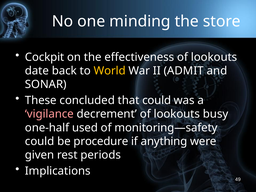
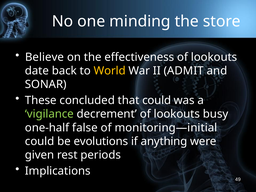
Cockpit: Cockpit -> Believe
vigilance colour: pink -> light green
used: used -> false
monitoring—safety: monitoring—safety -> monitoring—initial
procedure: procedure -> evolutions
